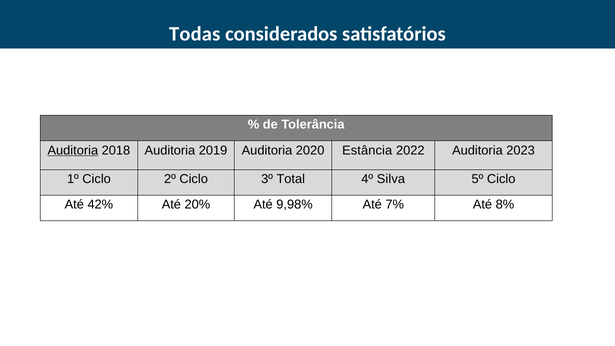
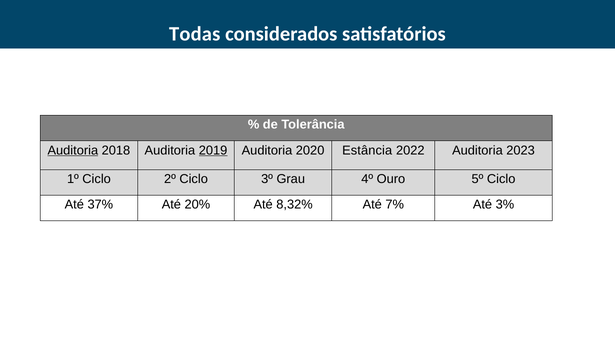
2019 underline: none -> present
Total: Total -> Grau
Silva: Silva -> Ouro
42%: 42% -> 37%
9,98%: 9,98% -> 8,32%
8%: 8% -> 3%
